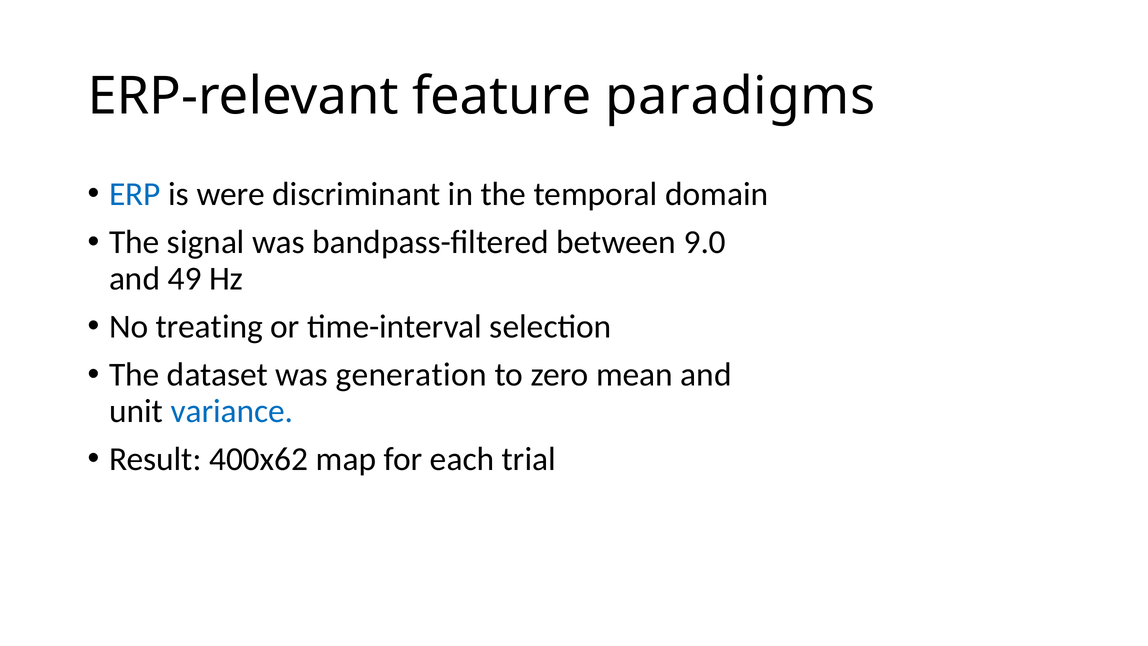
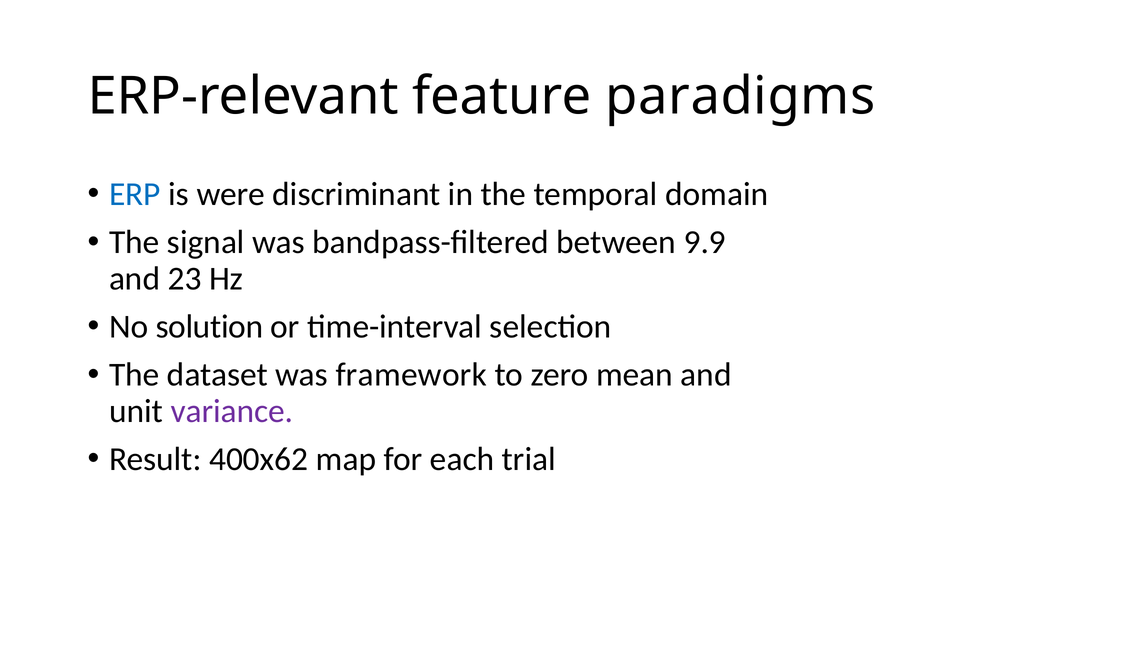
9.0: 9.0 -> 9.9
49: 49 -> 23
treating: treating -> solution
generation: generation -> framework
variance colour: blue -> purple
